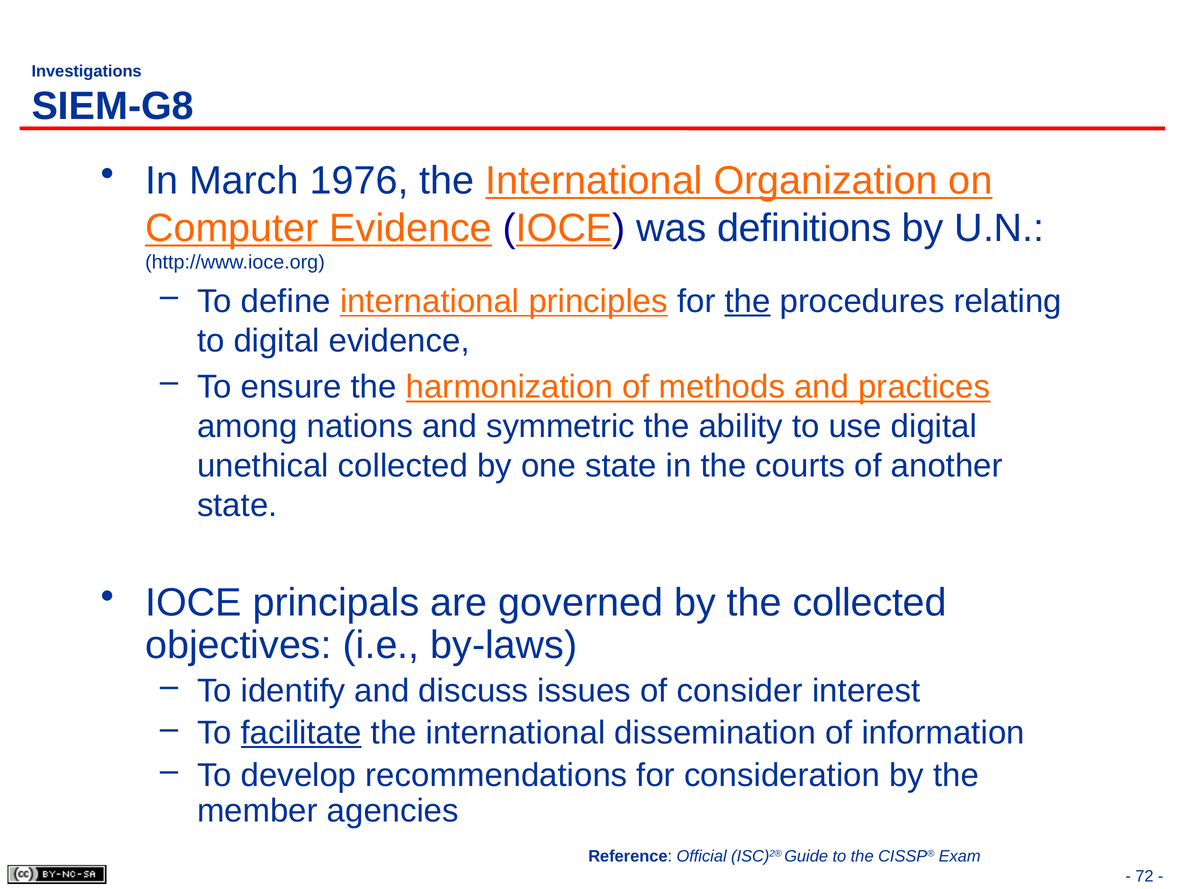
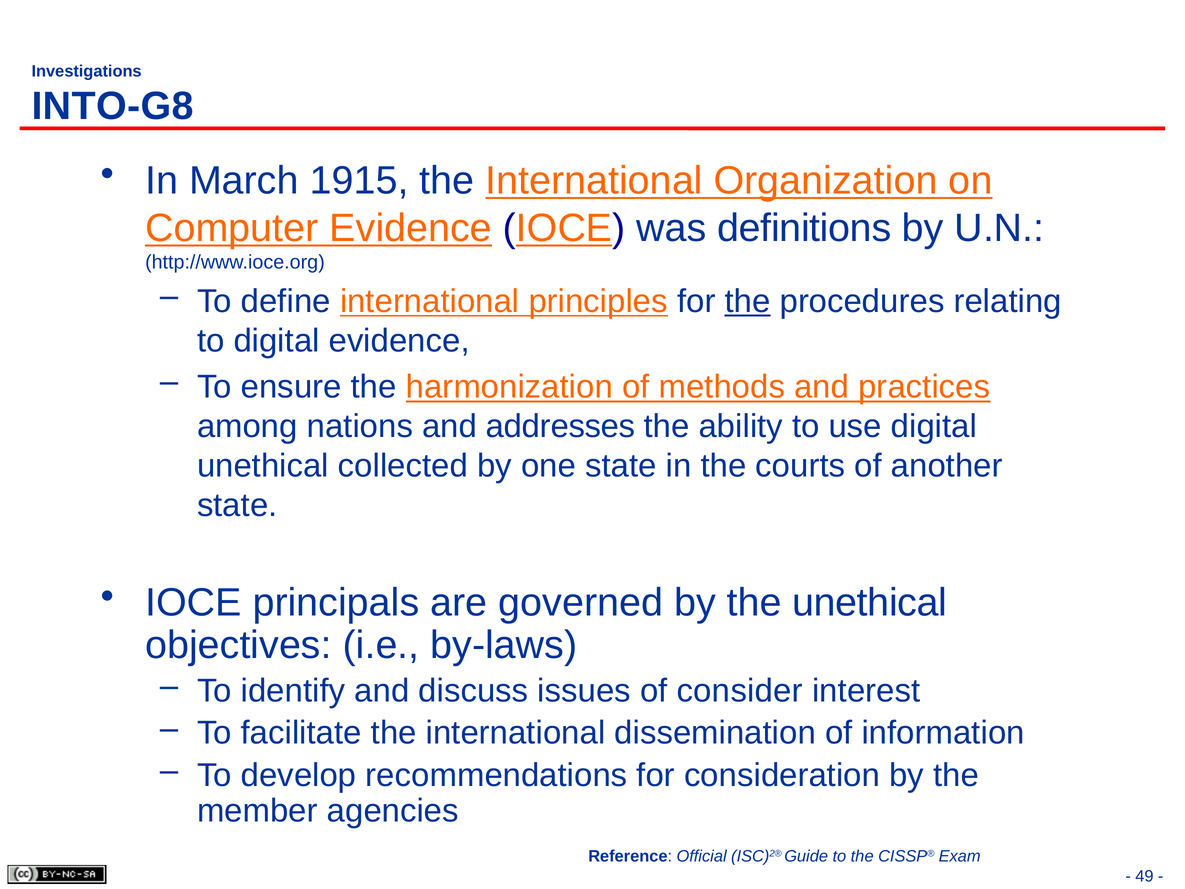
SIEM-G8: SIEM-G8 -> INTO-G8
1976: 1976 -> 1915
symmetric: symmetric -> addresses
the collected: collected -> unethical
facilitate underline: present -> none
72: 72 -> 49
